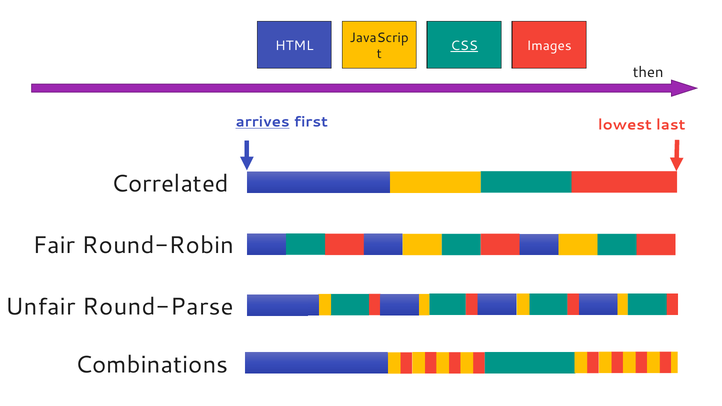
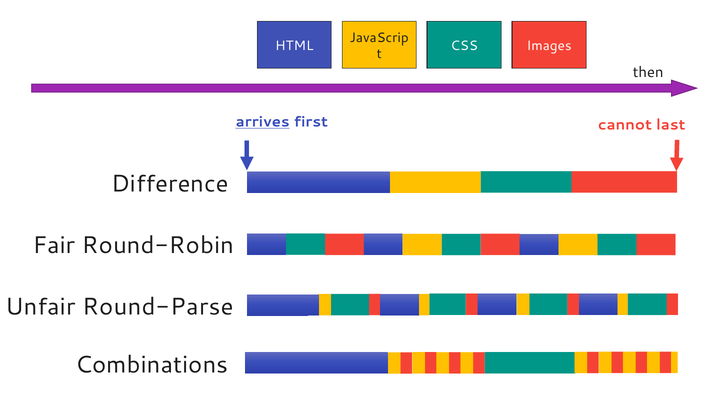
CSS underline: present -> none
lowest: lowest -> cannot
Correlated: Correlated -> Difference
